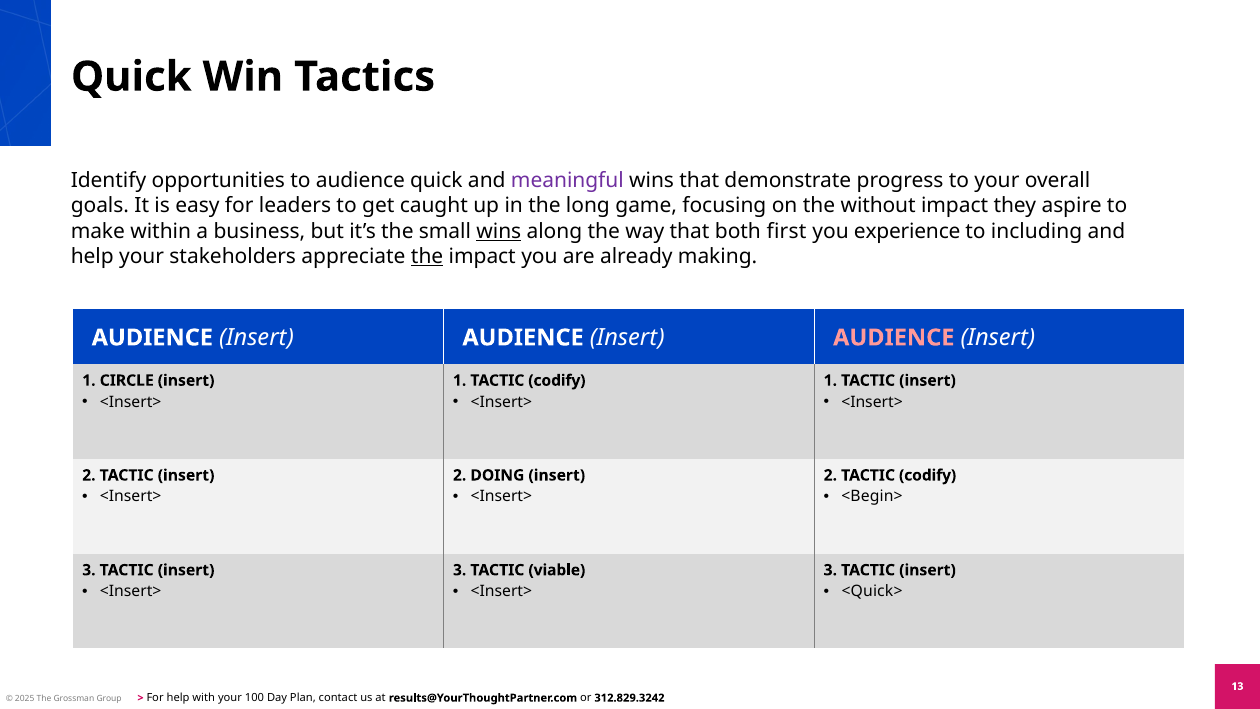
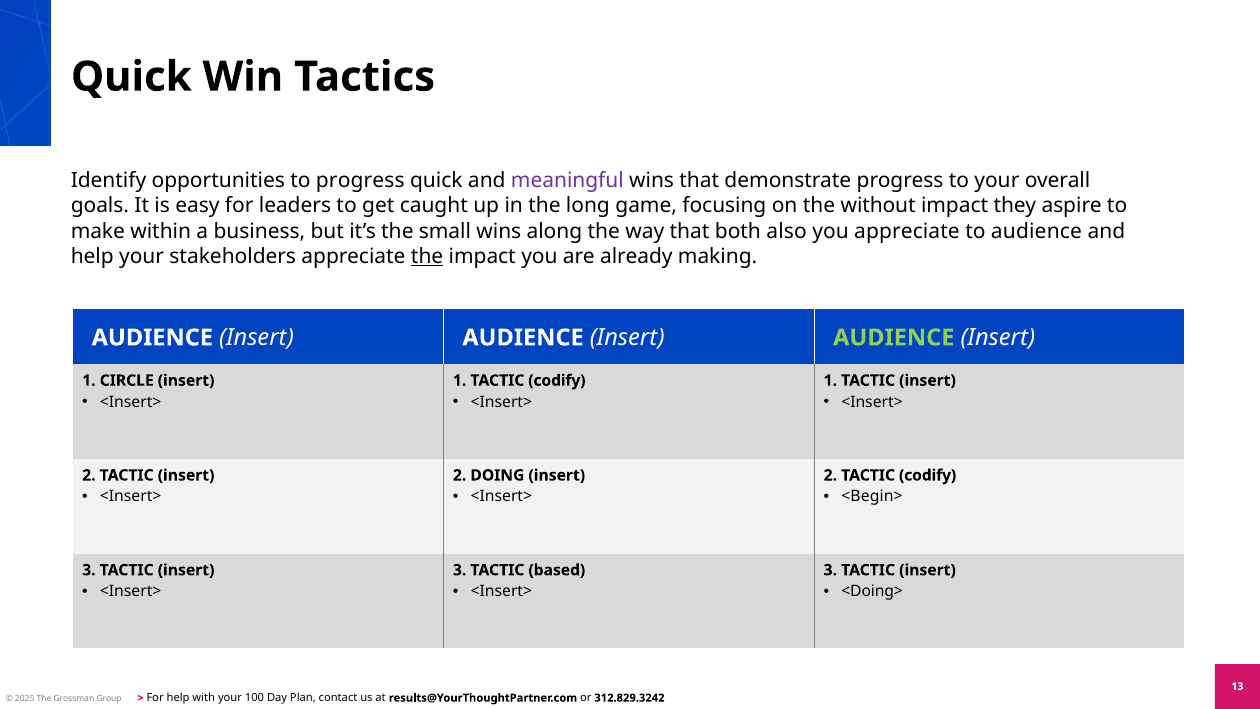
to audience: audience -> progress
wins at (499, 231) underline: present -> none
first: first -> also
you experience: experience -> appreciate
to including: including -> audience
AUDIENCE at (894, 338) colour: pink -> light green
viable: viable -> based
<Quick>: <Quick> -> <Doing>
